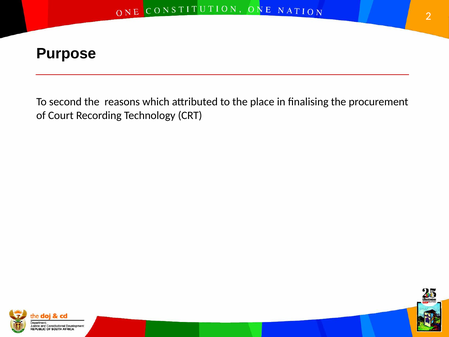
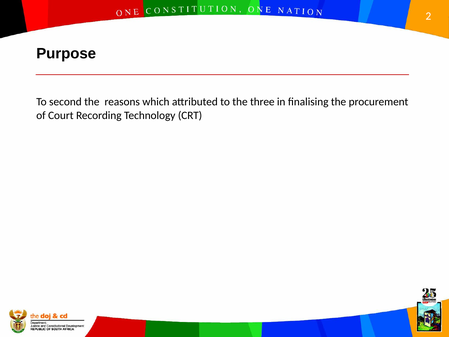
place: place -> three
